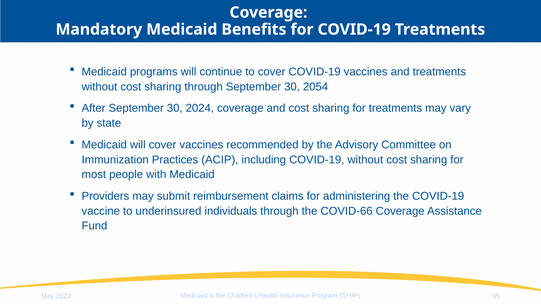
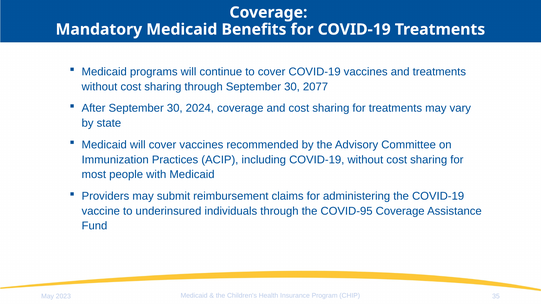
2054: 2054 -> 2077
COVID-66: COVID-66 -> COVID-95
